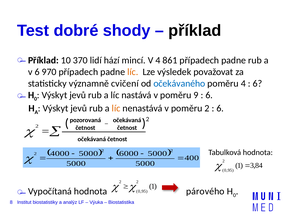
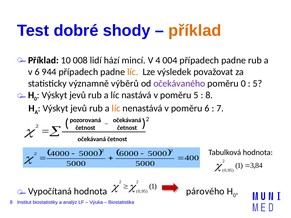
příklad at (195, 31) colour: black -> orange
370: 370 -> 008
861: 861 -> 004
970: 970 -> 944
cvičení: cvičení -> výběrů
očekávaného colour: blue -> purple
poměru 4: 4 -> 0
6 at (257, 84): 6 -> 5
poměru 9: 9 -> 5
6 at (209, 95): 6 -> 8
poměru 2: 2 -> 6
6 at (220, 108): 6 -> 7
